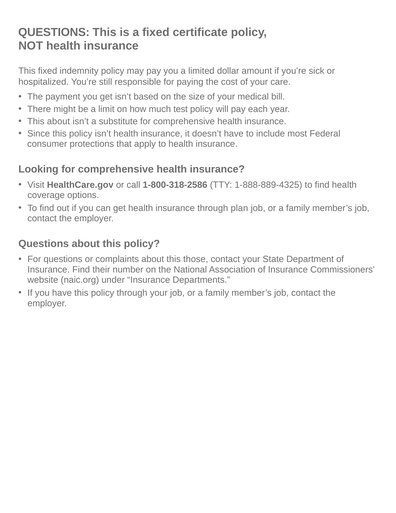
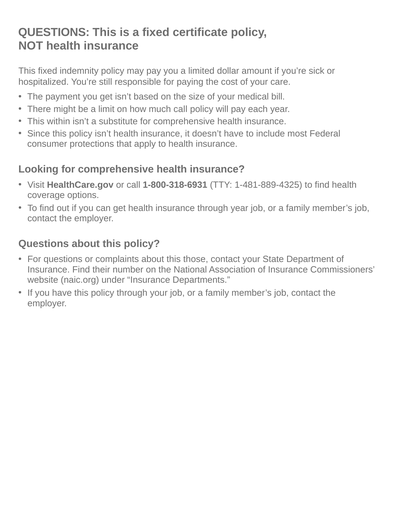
much test: test -> call
This about: about -> within
1-800-318-2586: 1-800-318-2586 -> 1-800-318-6931
1-888-889-4325: 1-888-889-4325 -> 1-481-889-4325
through plan: plan -> year
